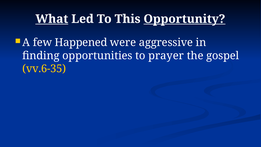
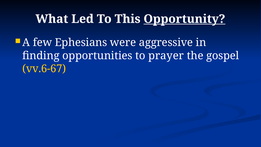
What underline: present -> none
Happened: Happened -> Ephesians
vv.6-35: vv.6-35 -> vv.6-67
